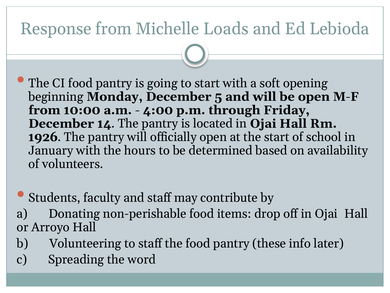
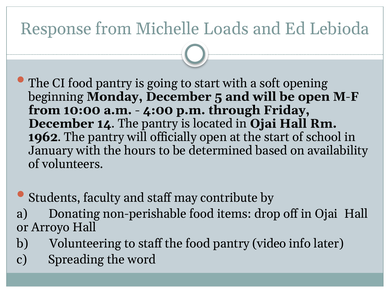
1926: 1926 -> 1962
these: these -> video
